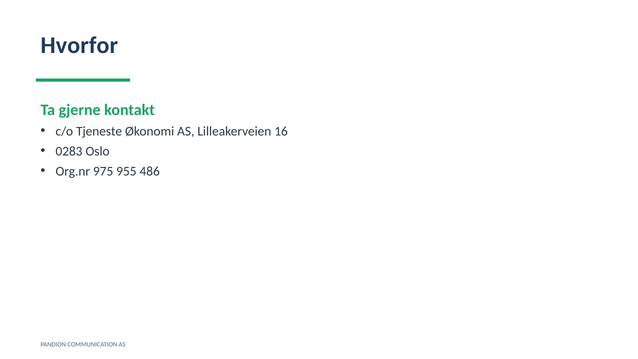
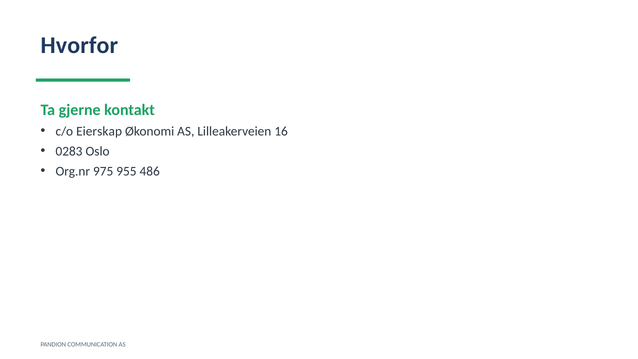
Tjeneste: Tjeneste -> Eierskap
